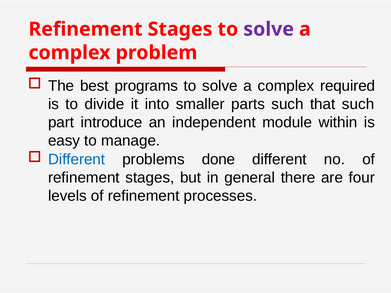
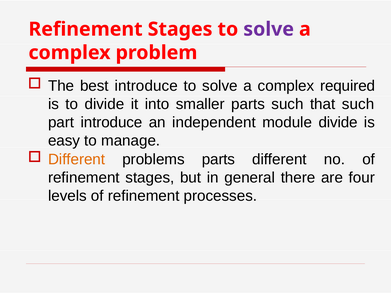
best programs: programs -> introduce
module within: within -> divide
Different at (77, 160) colour: blue -> orange
problems done: done -> parts
